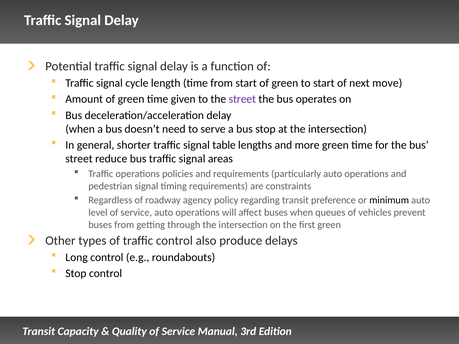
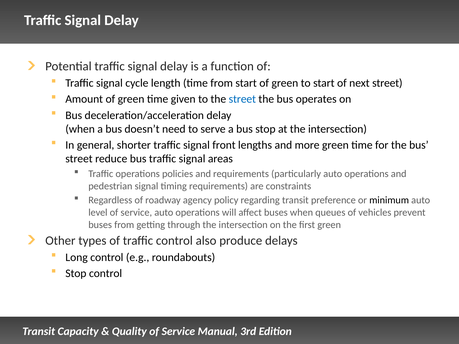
next move: move -> street
street at (242, 99) colour: purple -> blue
table: table -> front
